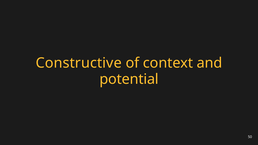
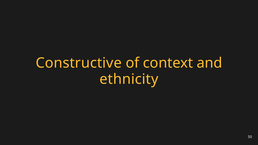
potential: potential -> ethnicity
